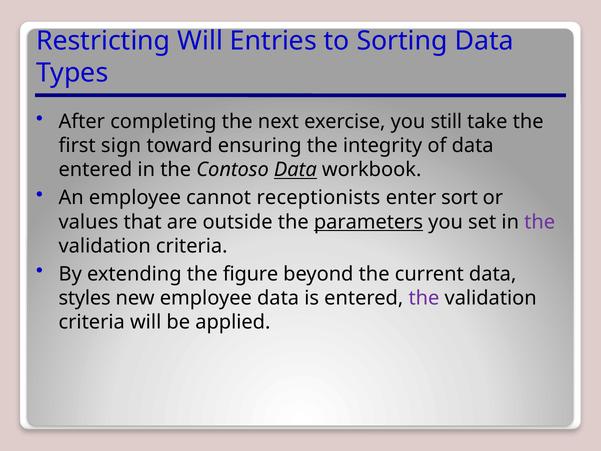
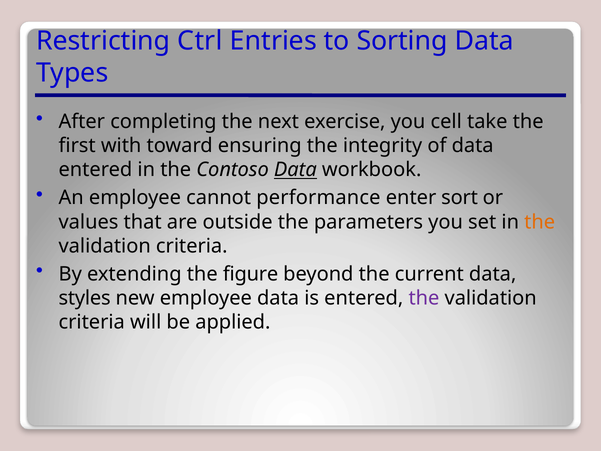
Restricting Will: Will -> Ctrl
still: still -> cell
sign: sign -> with
receptionists: receptionists -> performance
parameters underline: present -> none
the at (540, 222) colour: purple -> orange
